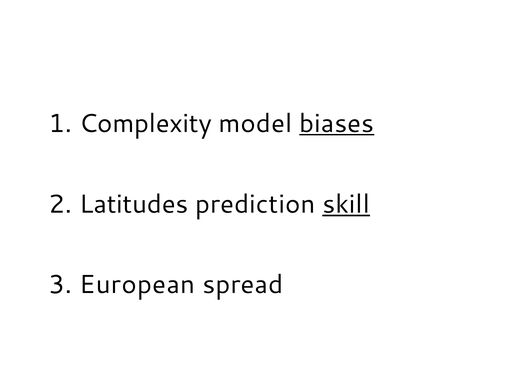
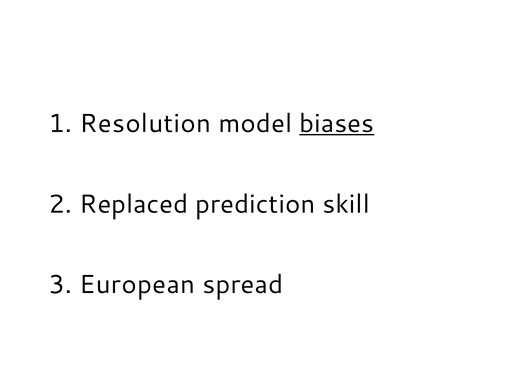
Complexity: Complexity -> Resolution
Latitudes: Latitudes -> Replaced
skill underline: present -> none
